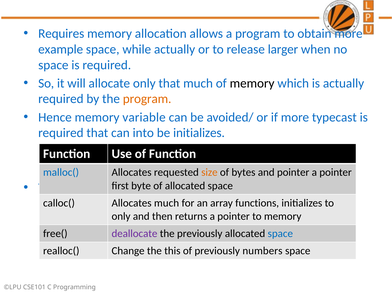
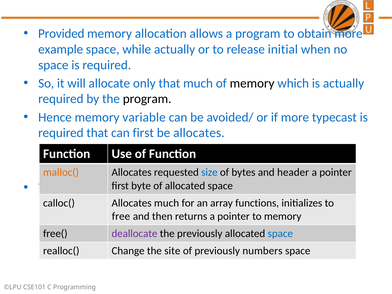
Requires: Requires -> Provided
larger: larger -> initial
program at (147, 99) colour: orange -> black
can into: into -> first
be initializes: initializes -> allocates
malloc( colour: blue -> orange
size colour: orange -> blue
and pointer: pointer -> header
only at (121, 216): only -> free
this: this -> site
